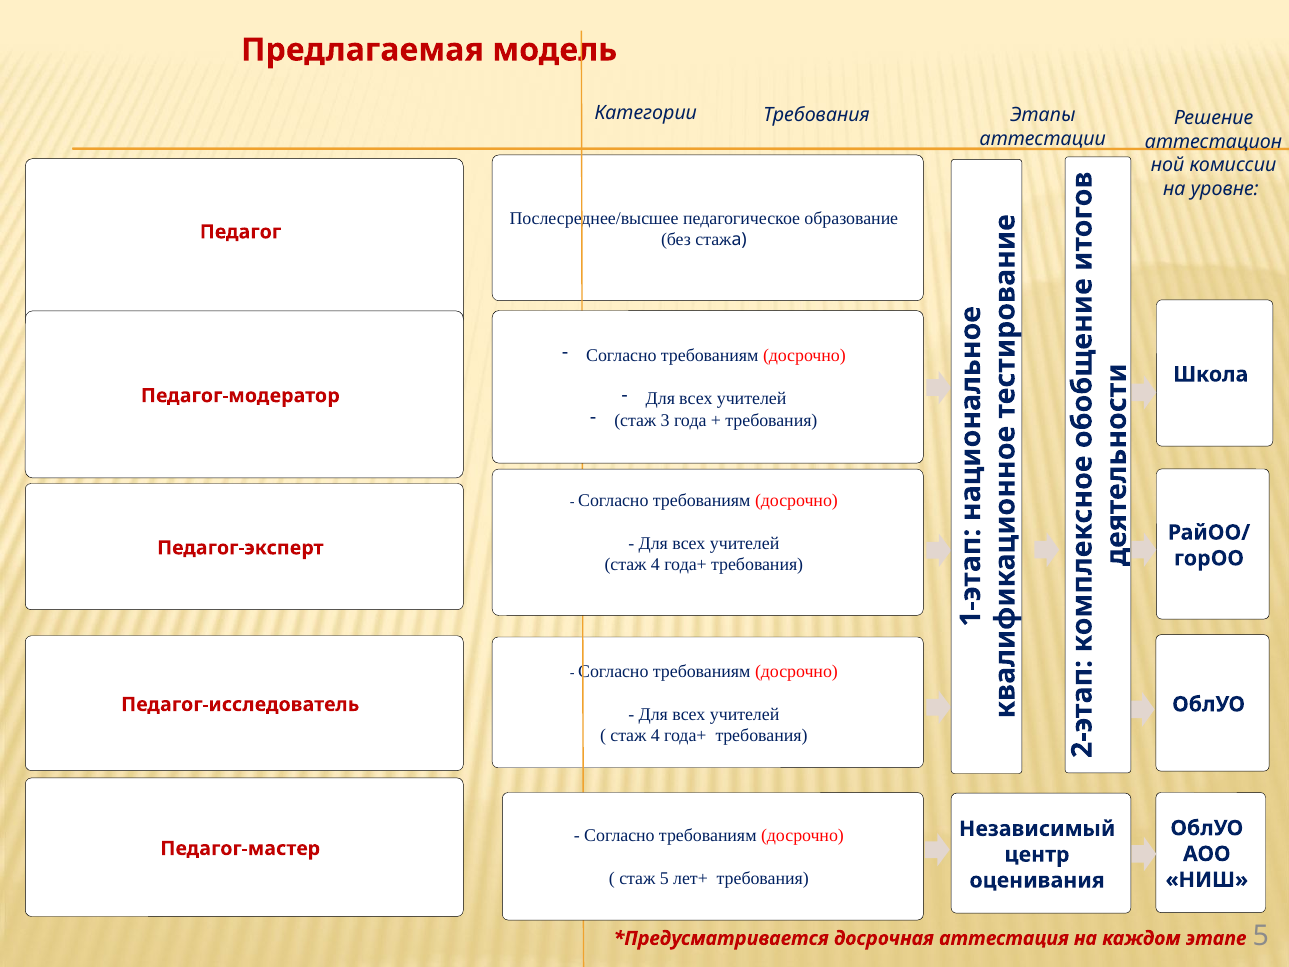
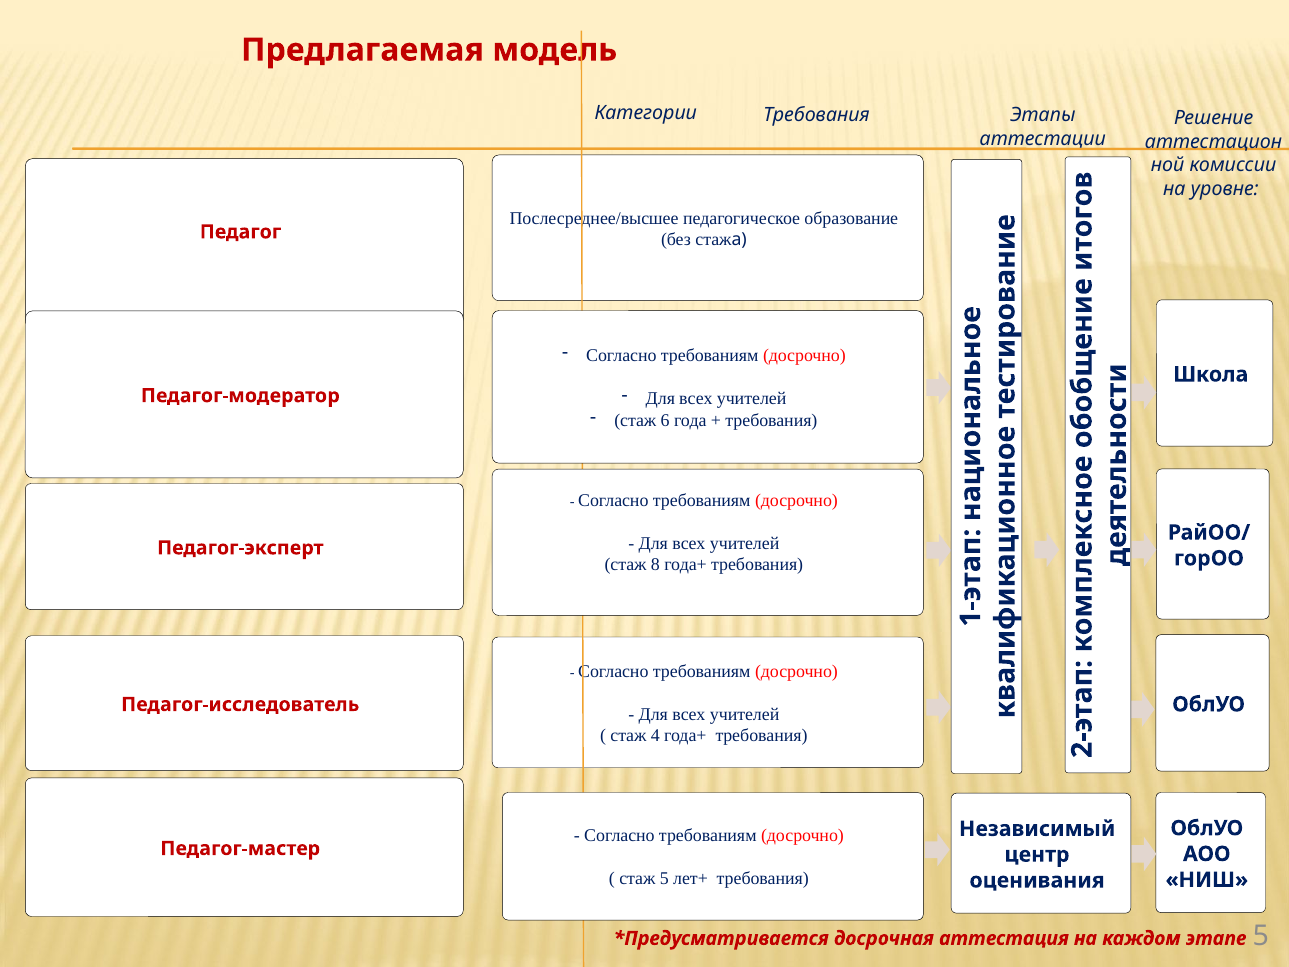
3: 3 -> 6
4 at (655, 565): 4 -> 8
